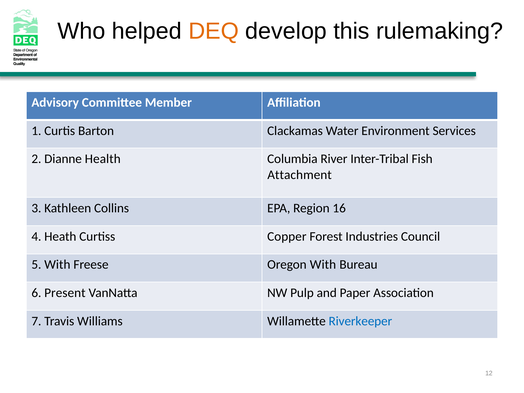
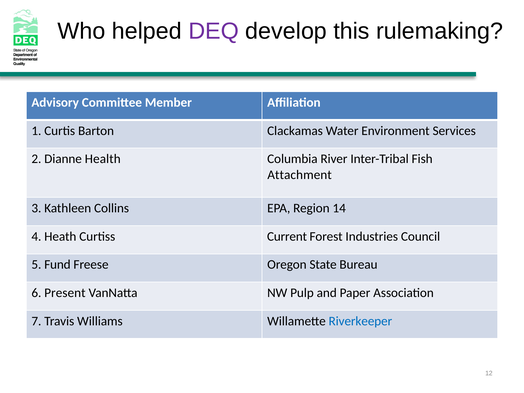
DEQ colour: orange -> purple
16: 16 -> 14
Copper: Copper -> Current
5 With: With -> Fund
Oregon With: With -> State
